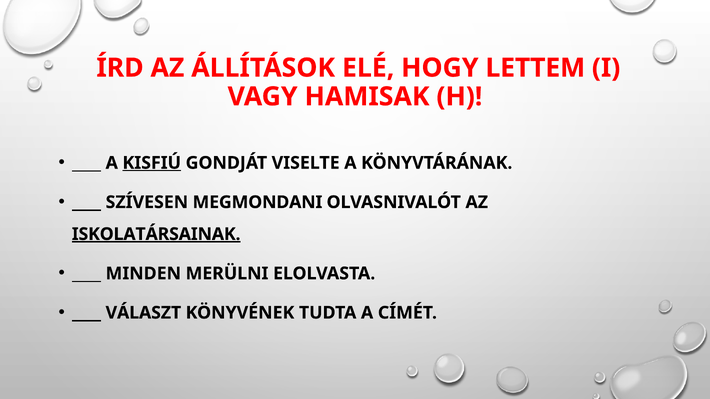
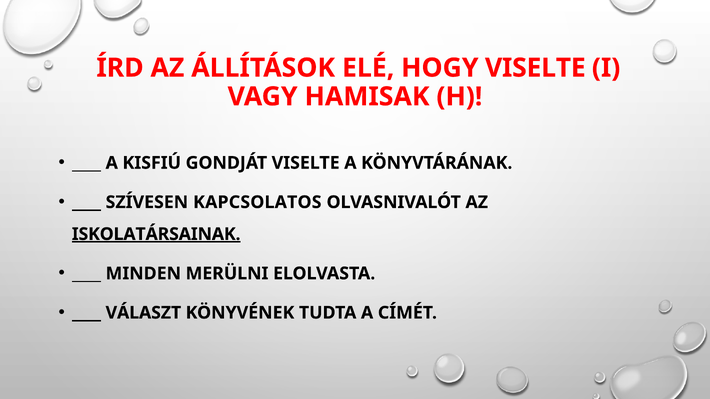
HOGY LETTEM: LETTEM -> VISELTE
KISFIÚ underline: present -> none
MEGMONDANI: MEGMONDANI -> KAPCSOLATOS
